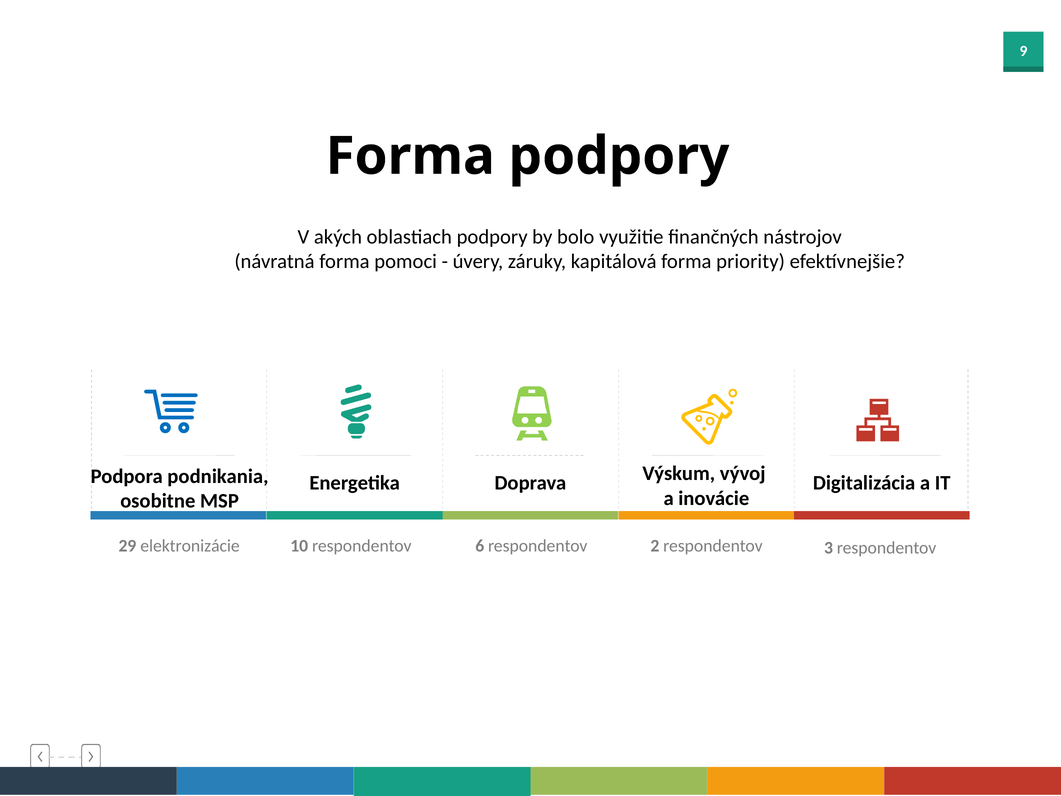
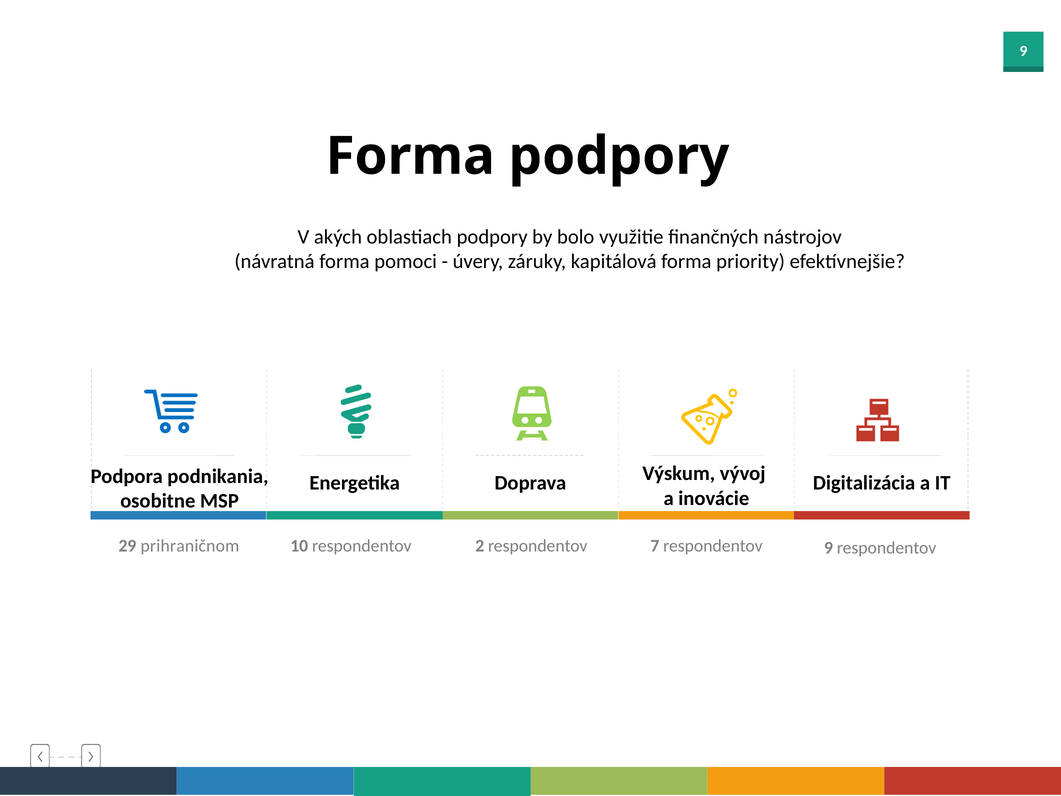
elektronizácie: elektronizácie -> prihraničnom
6: 6 -> 2
2: 2 -> 7
respondentov 3: 3 -> 9
